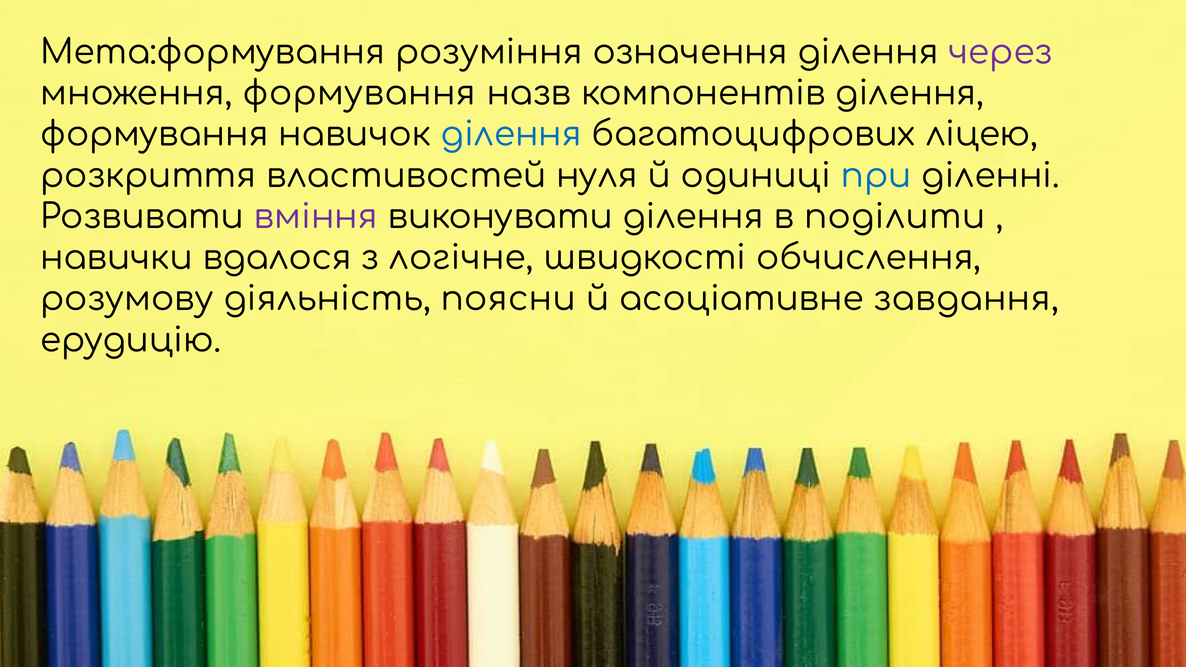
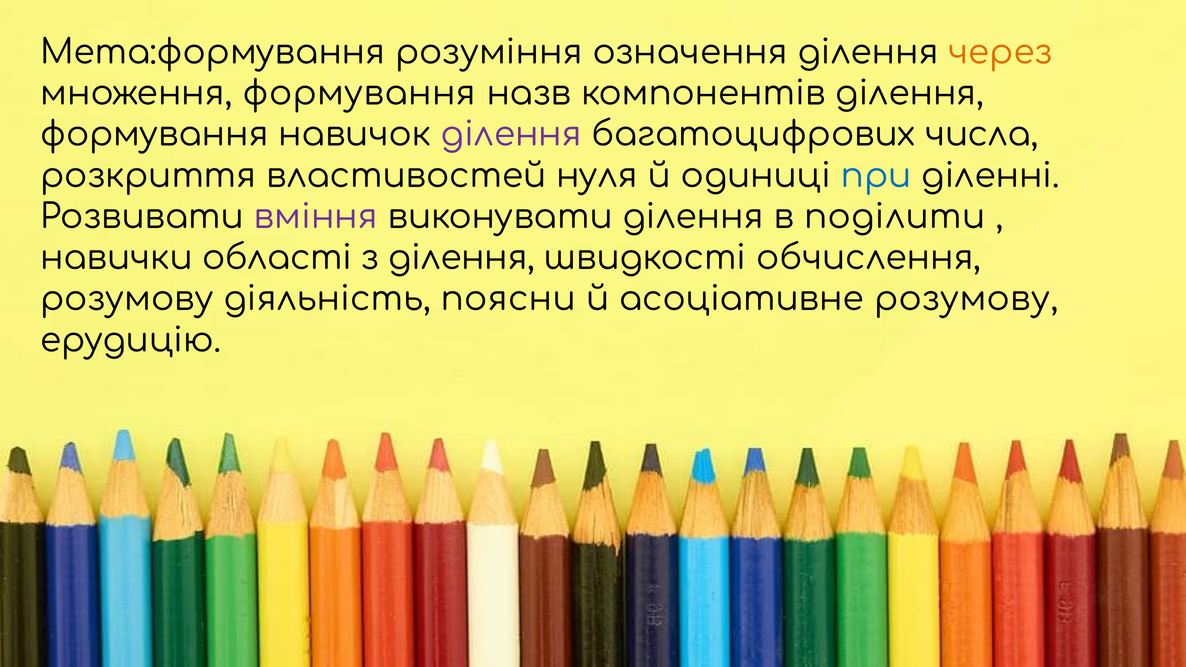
через colour: purple -> orange
ділення at (511, 135) colour: blue -> purple
ліцею: ліцею -> числа
вдалося: вдалося -> області
з логічне: логічне -> ділення
асоціативне завдання: завдання -> розумову
